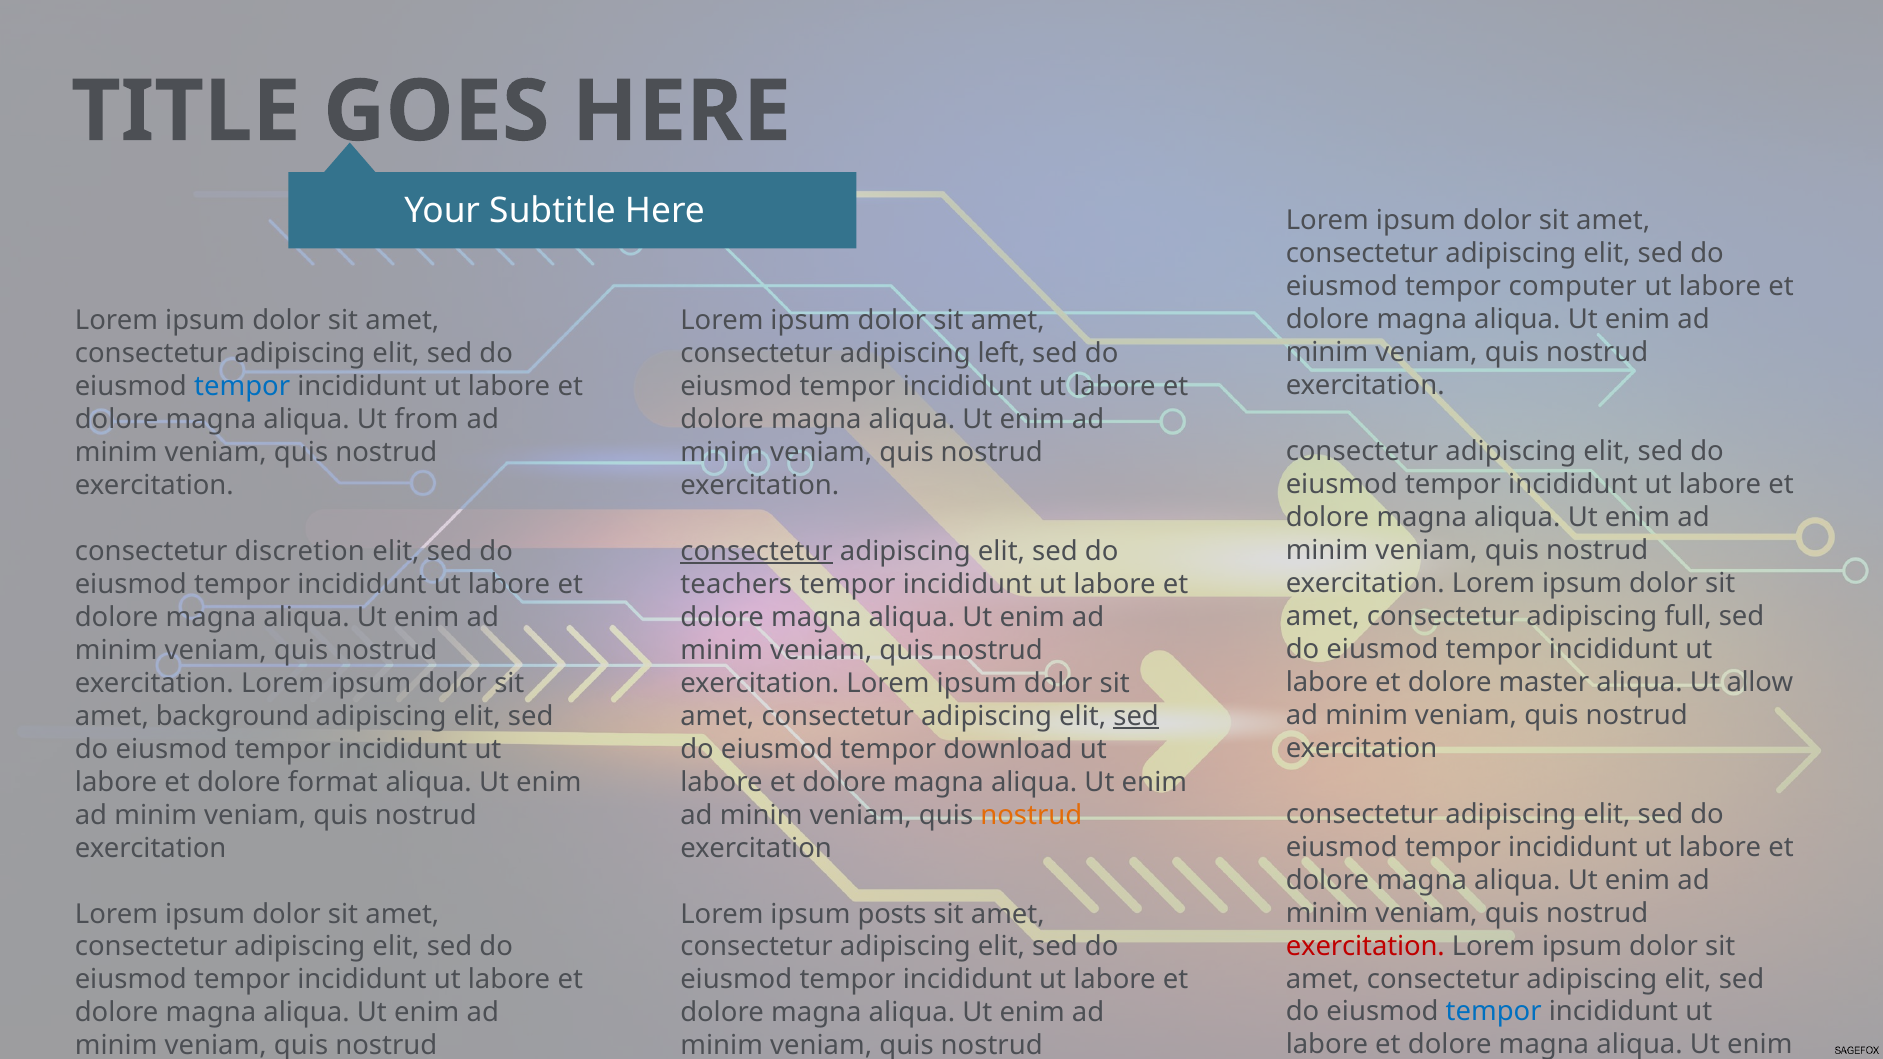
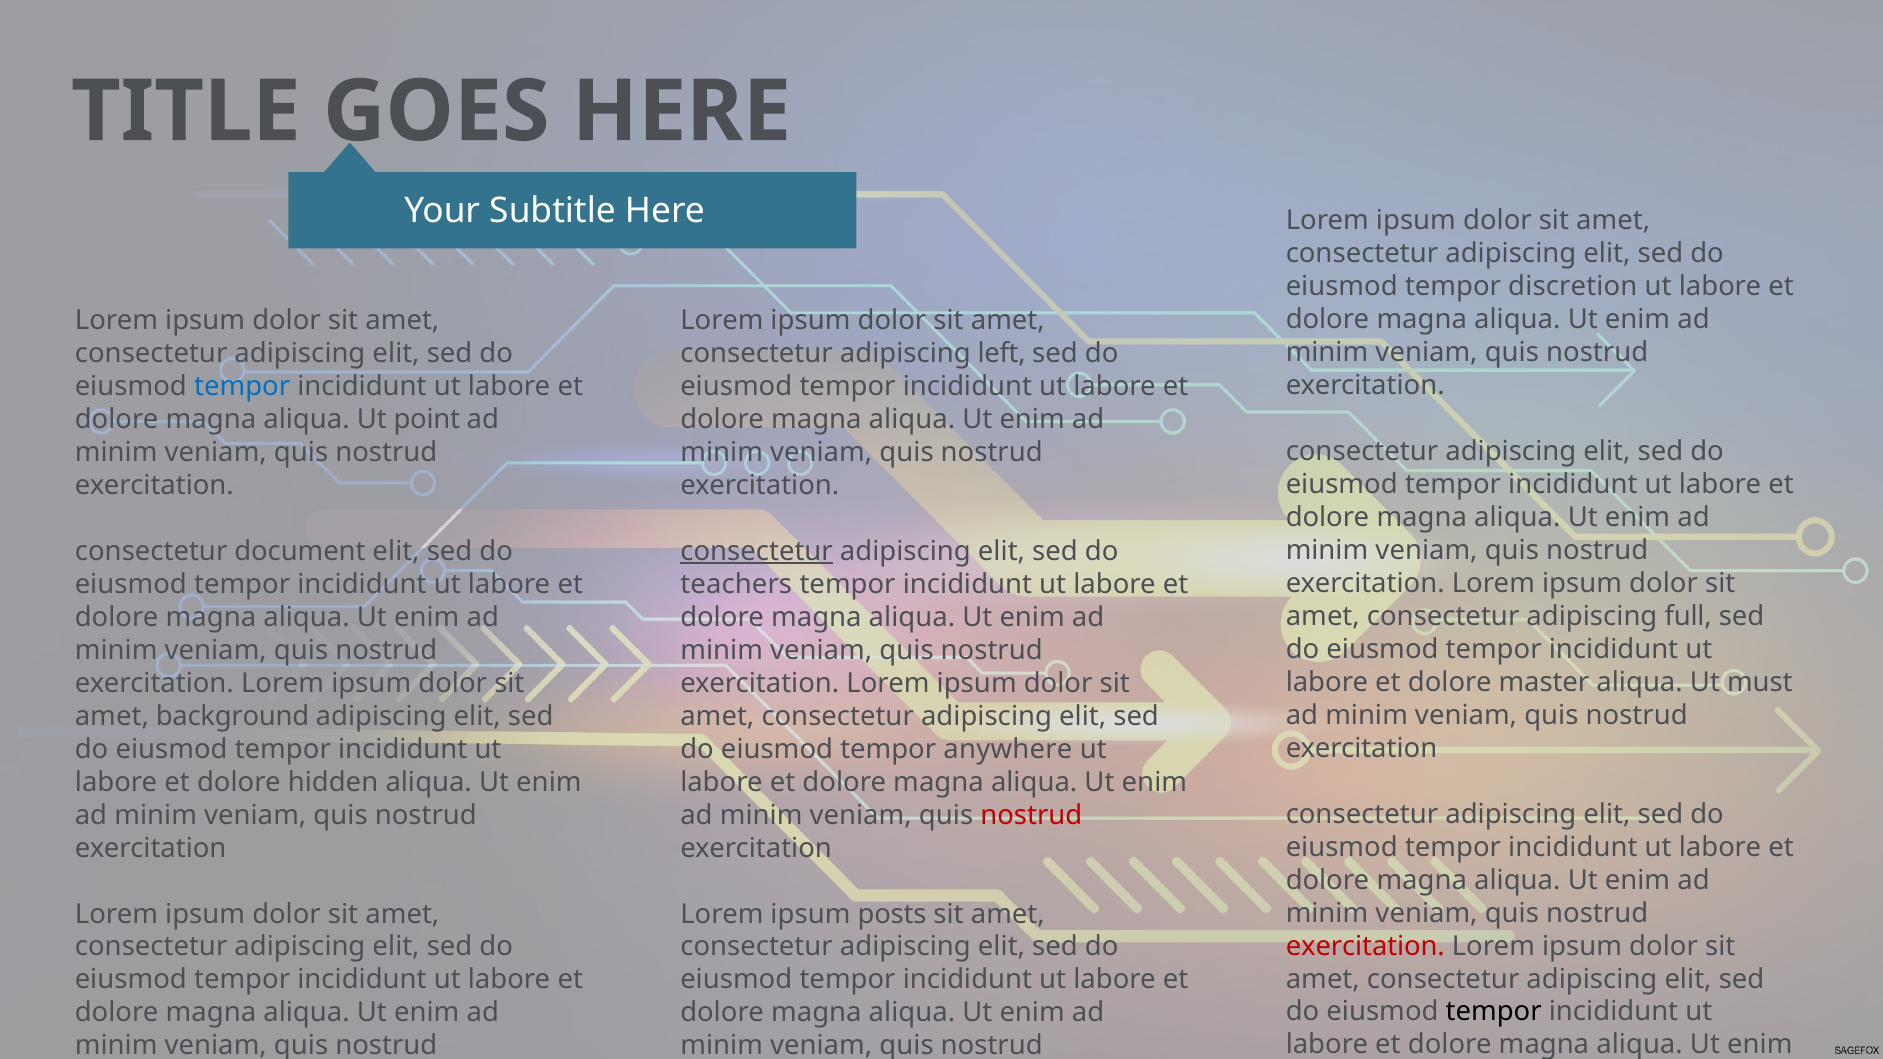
computer: computer -> discretion
from: from -> point
discretion: discretion -> document
allow: allow -> must
sed at (1136, 716) underline: present -> none
download: download -> anywhere
format: format -> hidden
nostrud at (1031, 815) colour: orange -> red
tempor at (1494, 1012) colour: blue -> black
